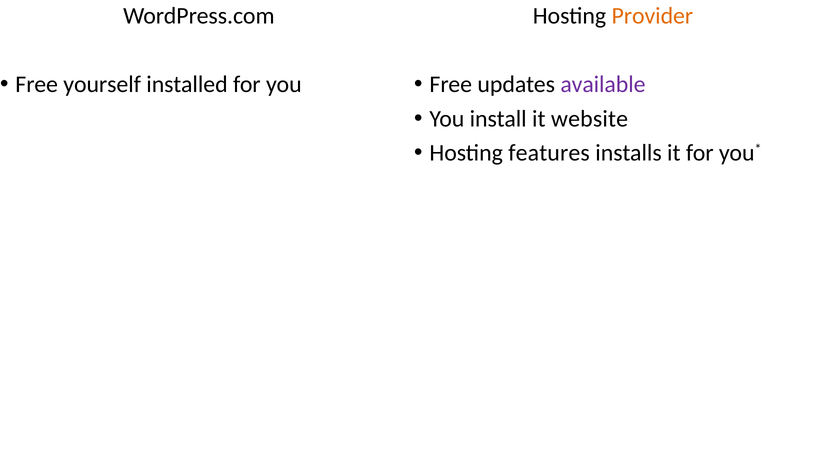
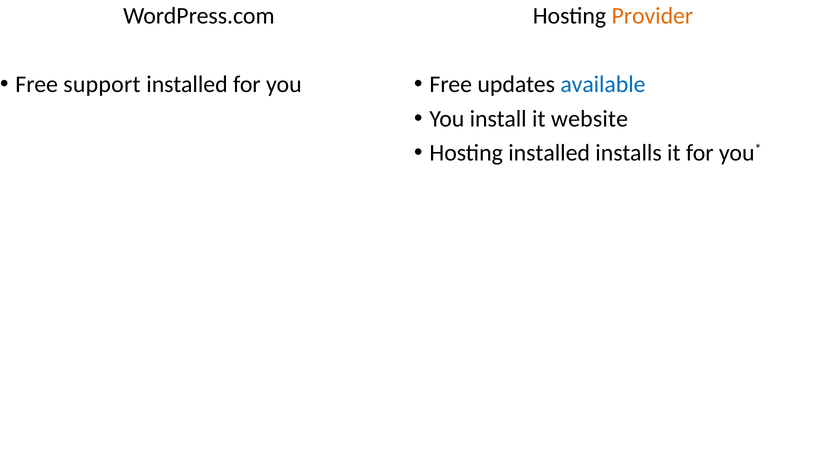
yourself: yourself -> support
available colour: purple -> blue
Hosting features: features -> installed
